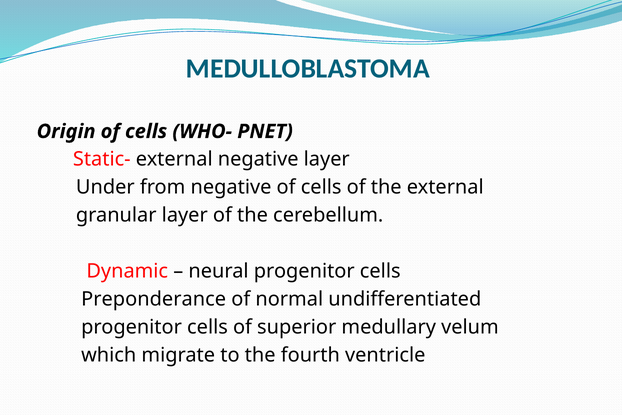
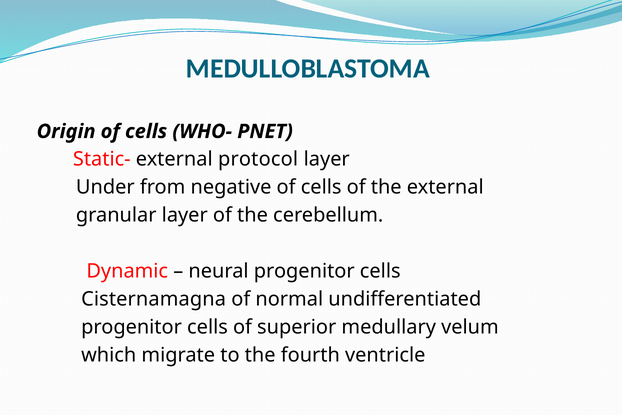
external negative: negative -> protocol
Preponderance: Preponderance -> Cisternamagna
